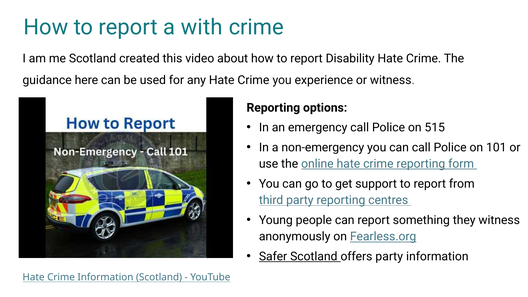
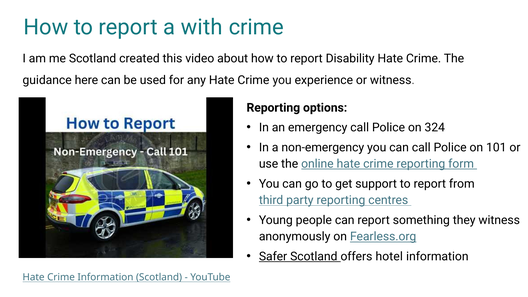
515: 515 -> 324
offers party: party -> hotel
